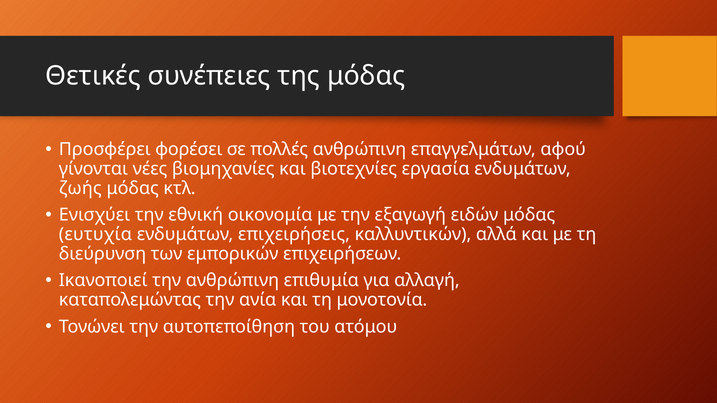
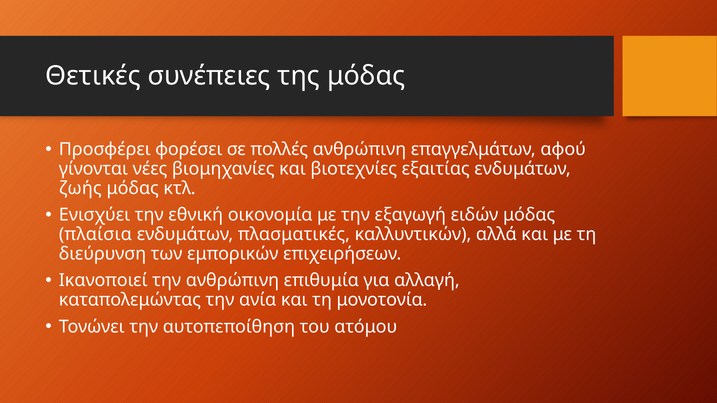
εργασία: εργασία -> εξαιτίας
ευτυχία: ευτυχία -> πλαίσια
επιχειρήσεις: επιχειρήσεις -> πλασματικές
